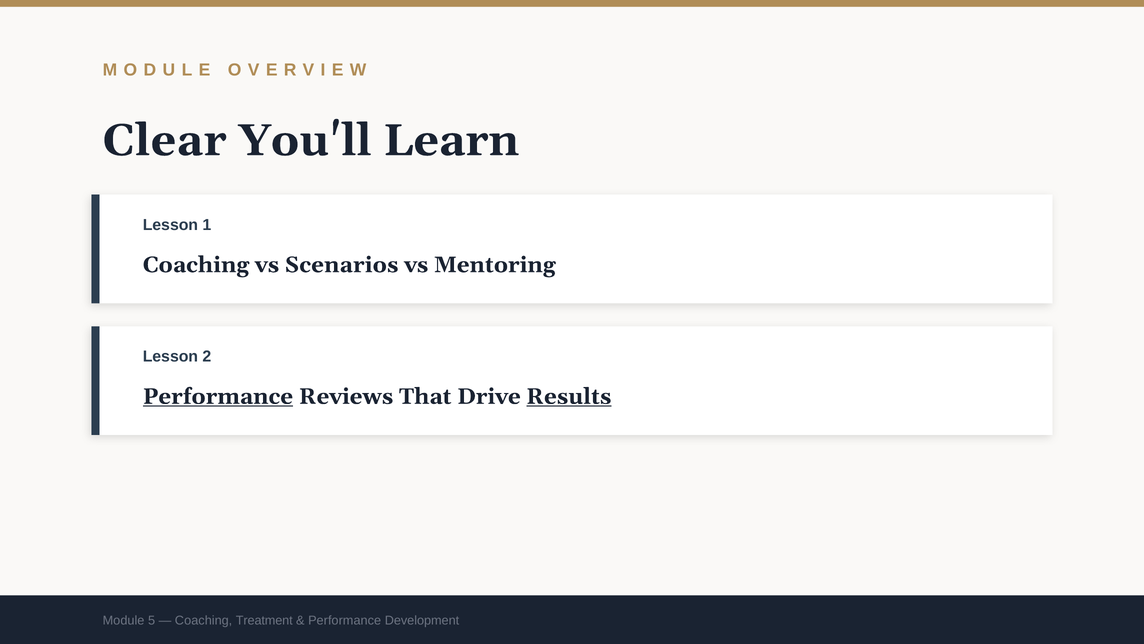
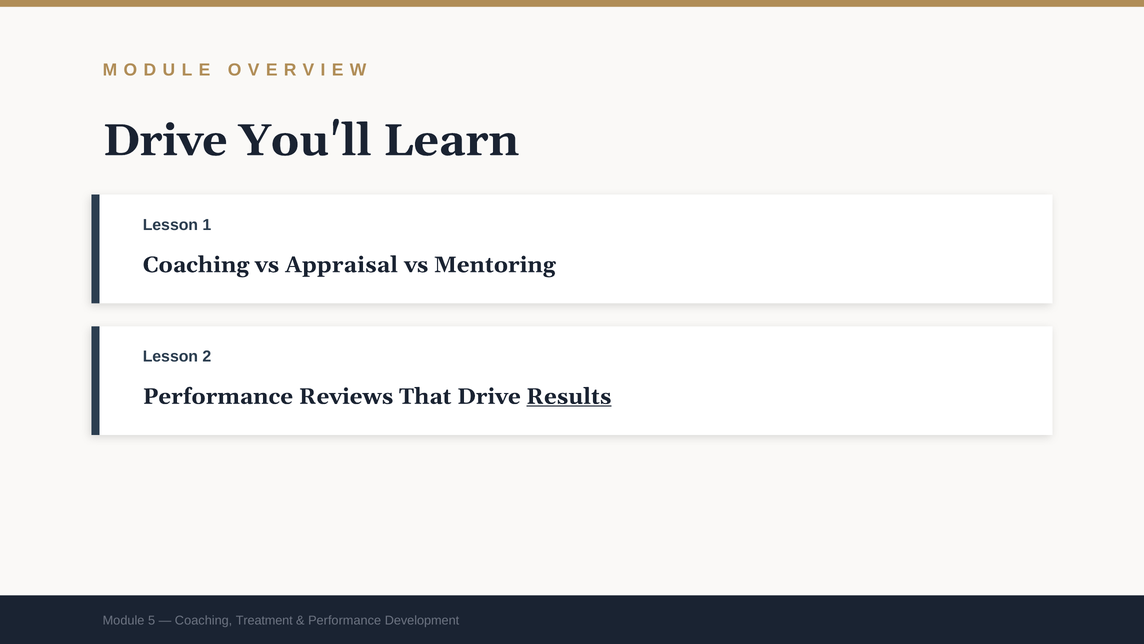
Clear at (165, 140): Clear -> Drive
Scenarios: Scenarios -> Appraisal
Performance at (218, 396) underline: present -> none
